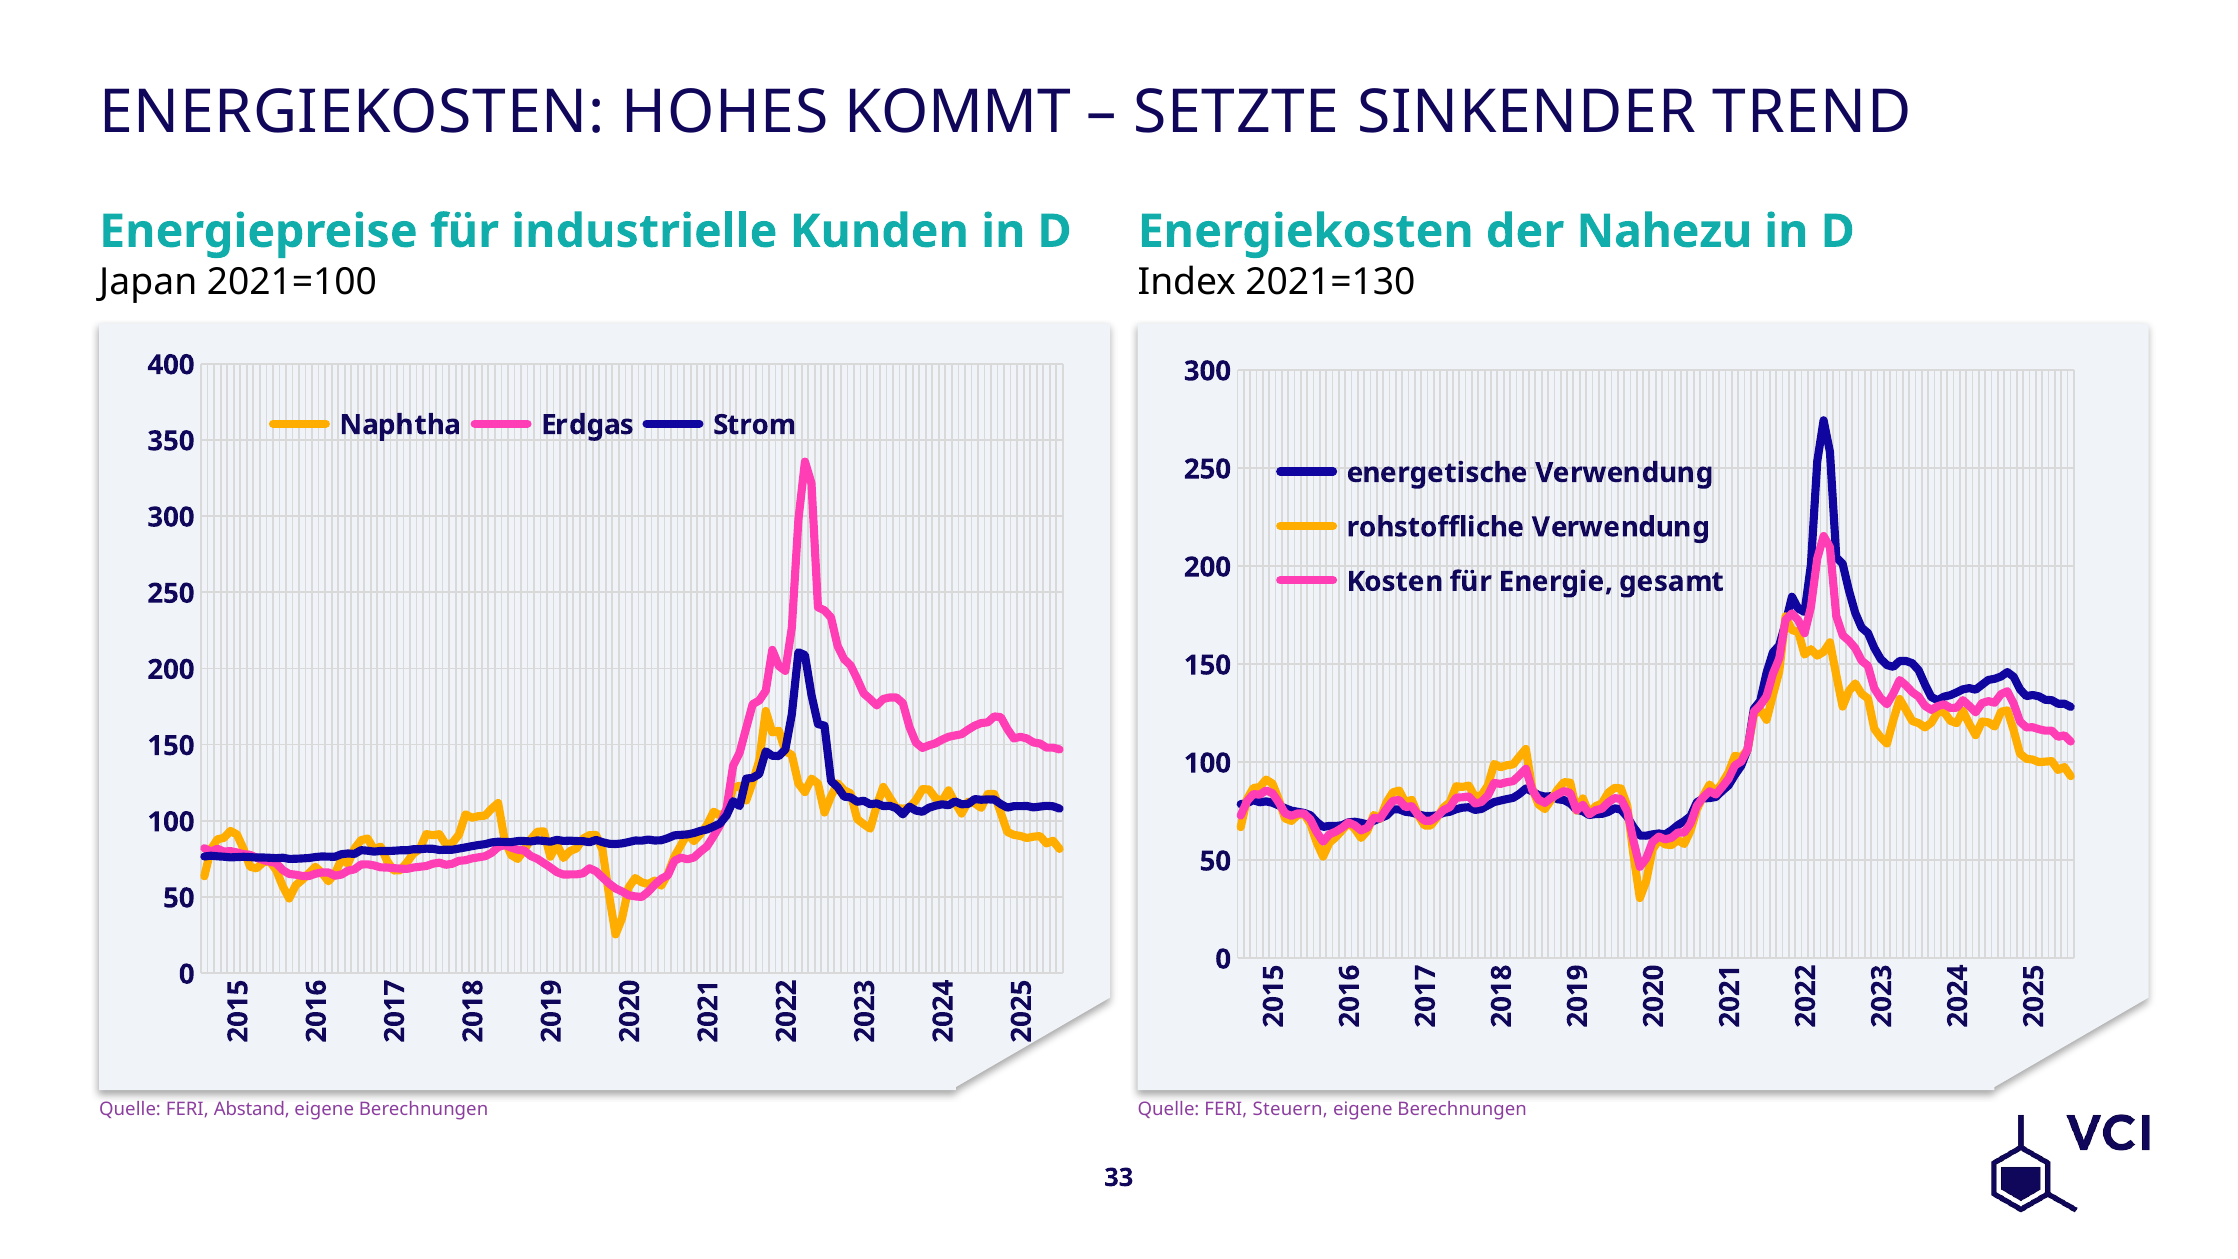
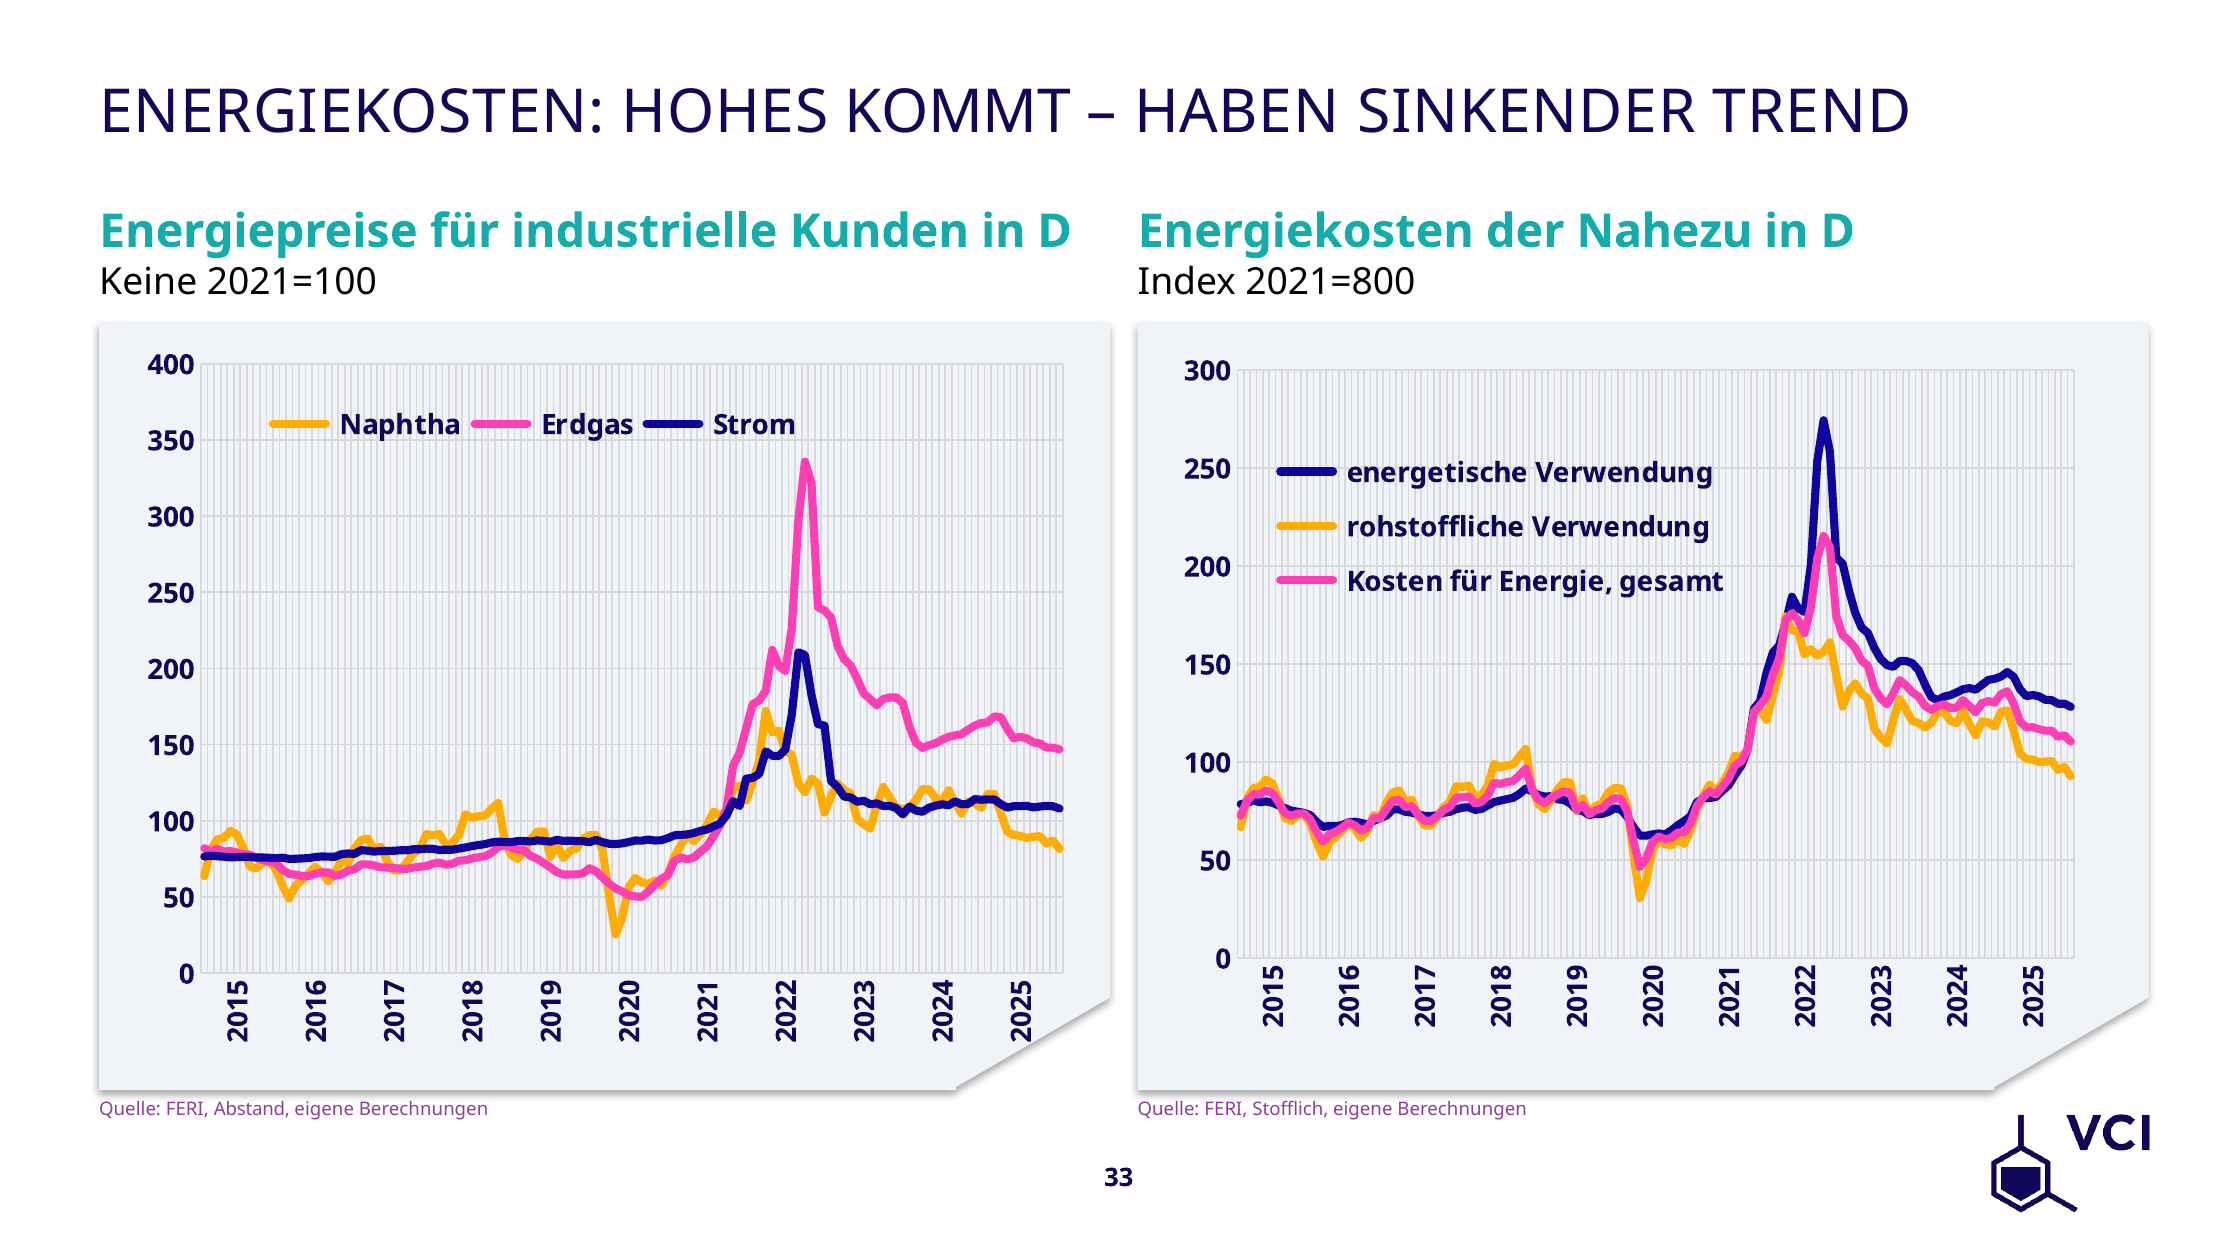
SETZTE: SETZTE -> HABEN
Japan: Japan -> Keine
2021=130: 2021=130 -> 2021=800
Steuern: Steuern -> Stofflich
